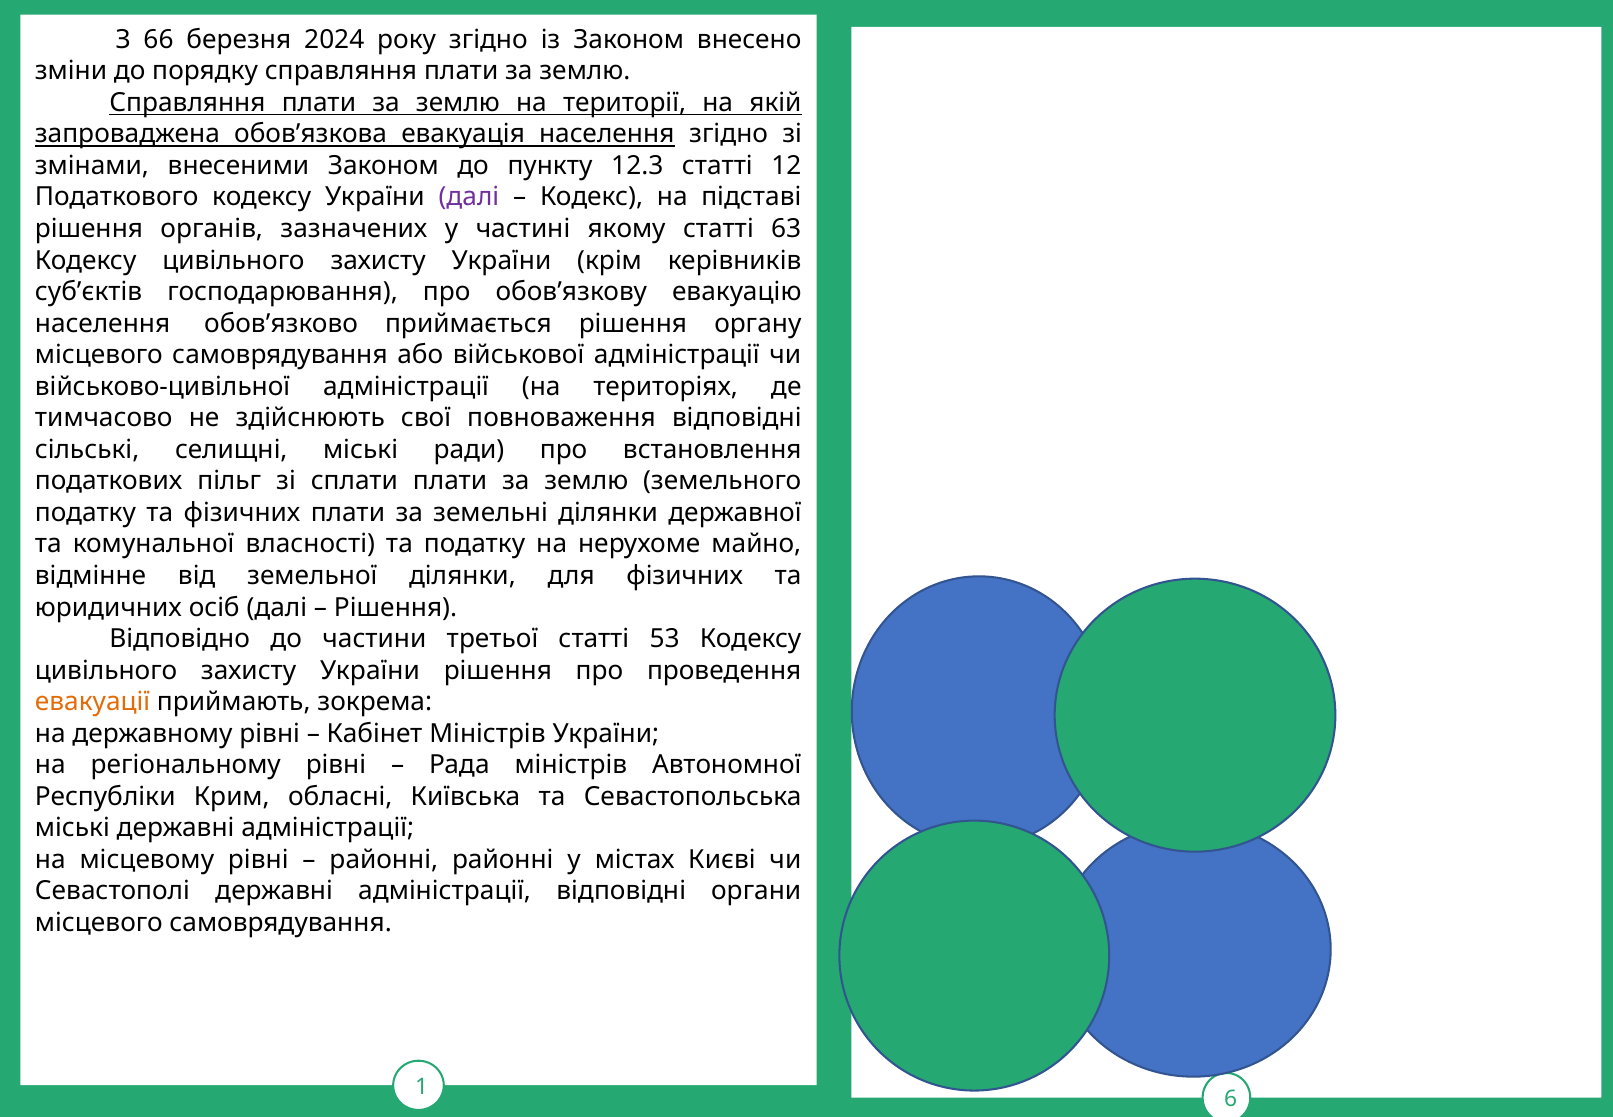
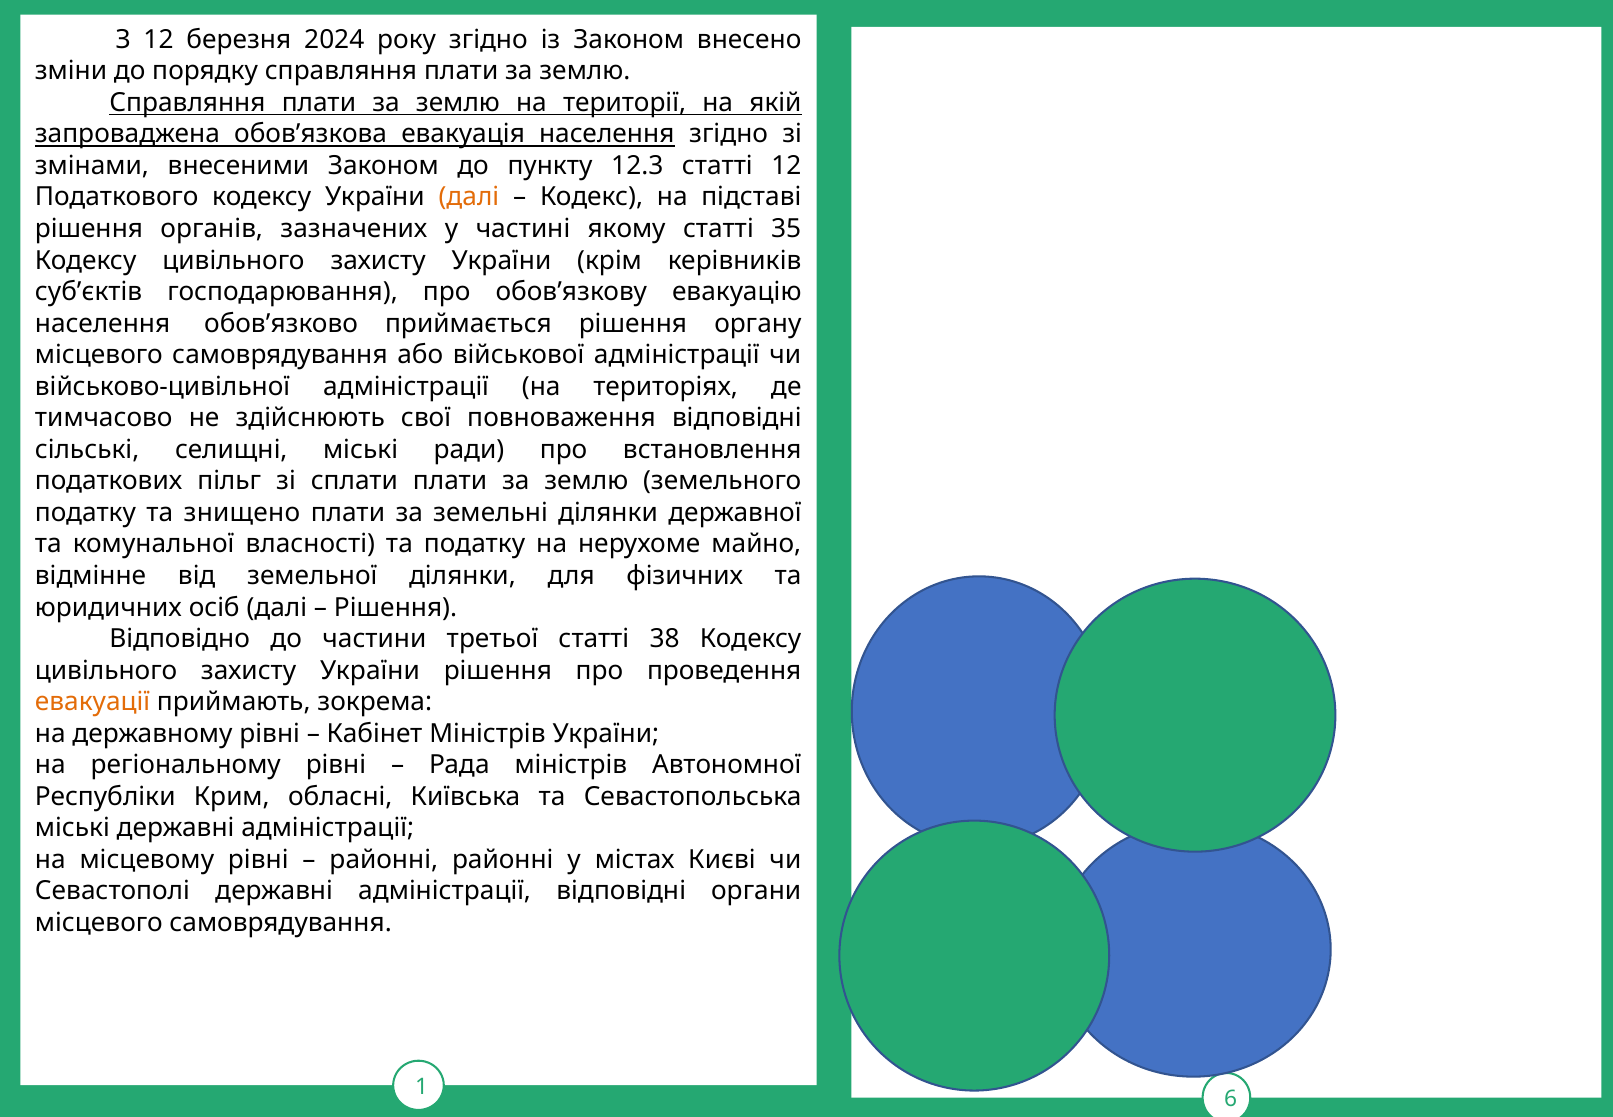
З 66: 66 -> 12
далі at (469, 197) colour: purple -> orange
63: 63 -> 35
та фізичних: фізичних -> знищено
53: 53 -> 38
